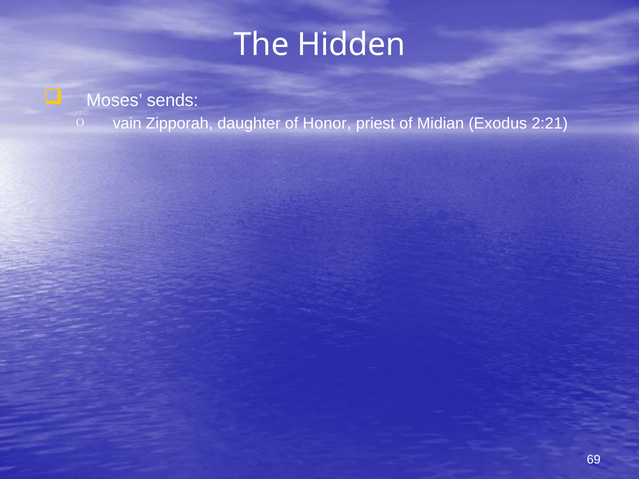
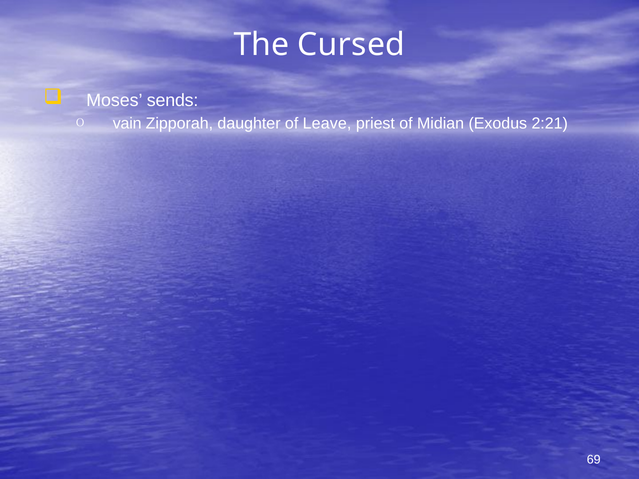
Hidden: Hidden -> Cursed
Honor: Honor -> Leave
